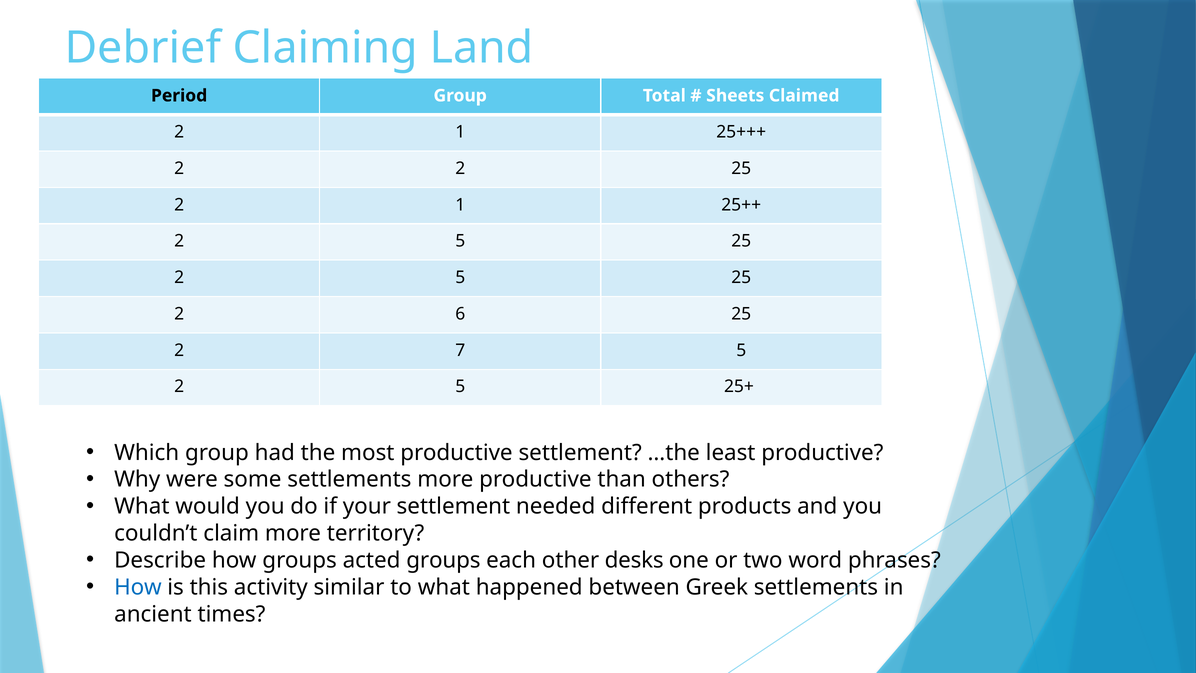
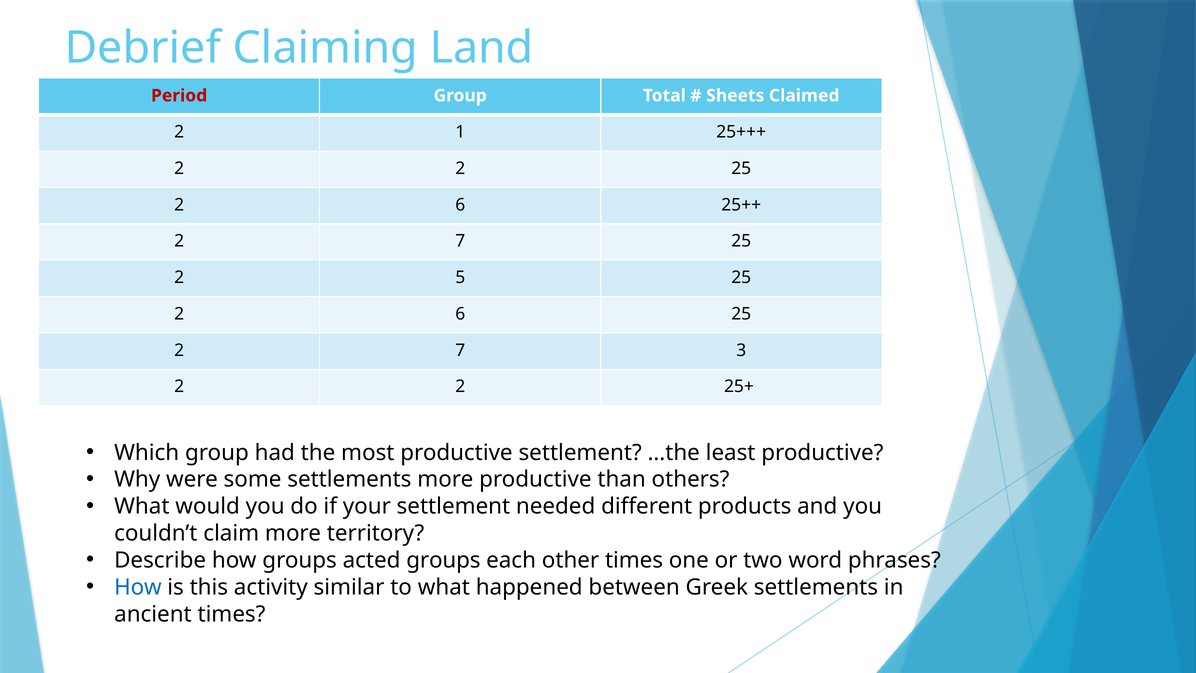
Period colour: black -> red
1 at (460, 205): 1 -> 6
5 at (460, 241): 5 -> 7
7 5: 5 -> 3
5 at (460, 387): 5 -> 2
other desks: desks -> times
